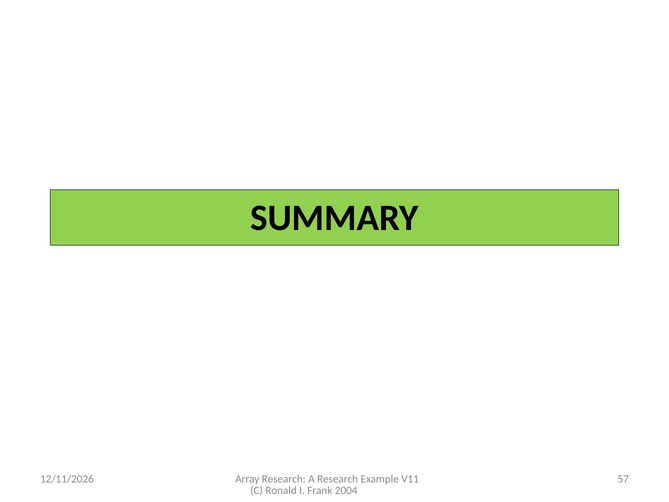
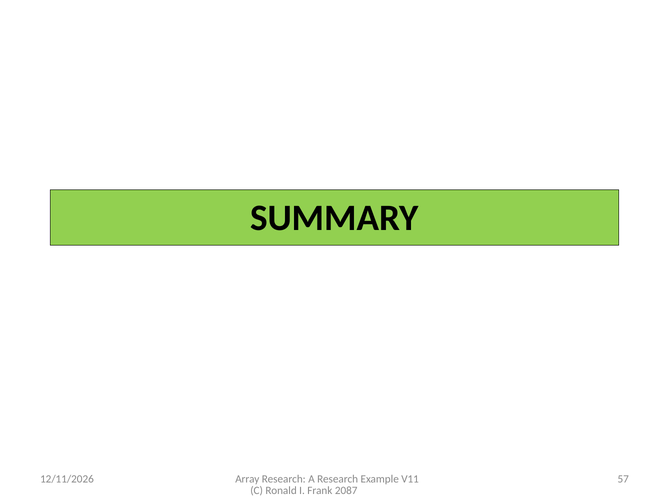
2004: 2004 -> 2087
